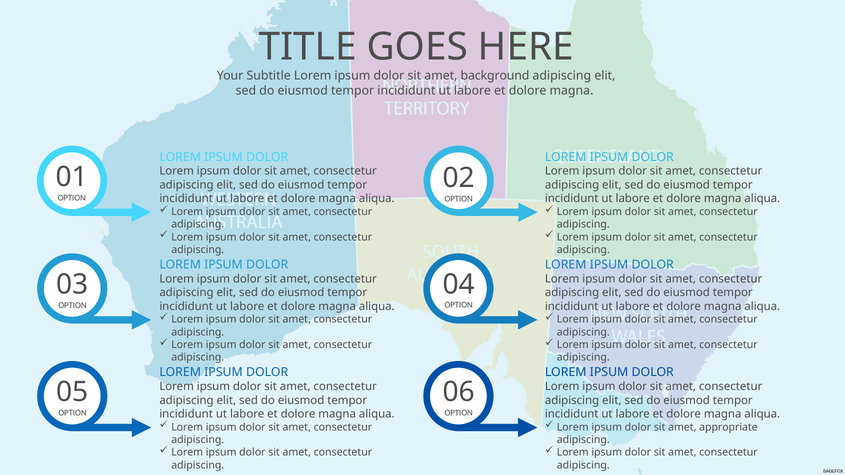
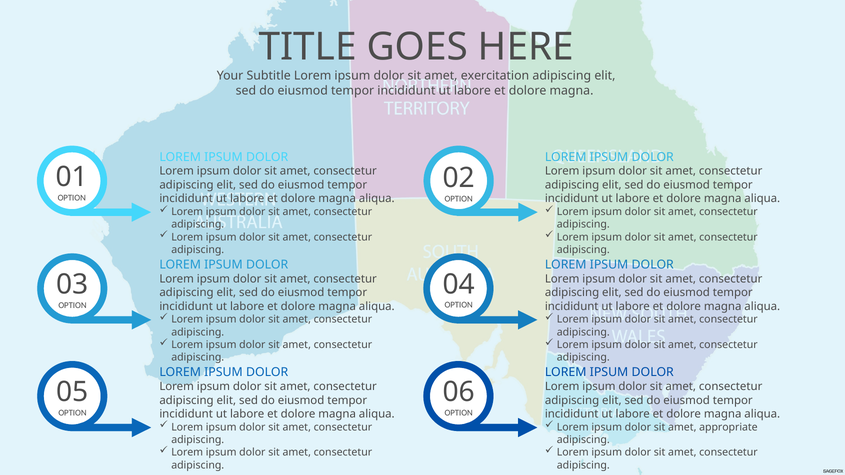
background: background -> exercitation
